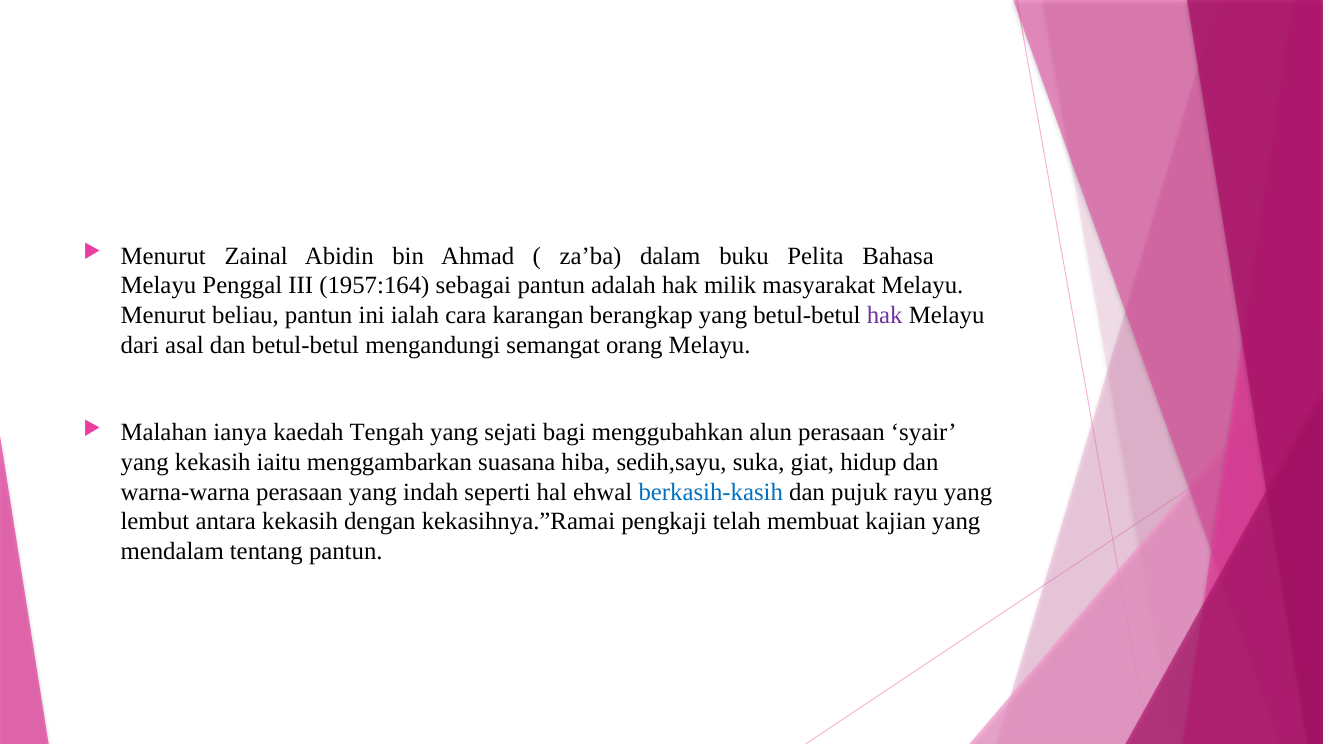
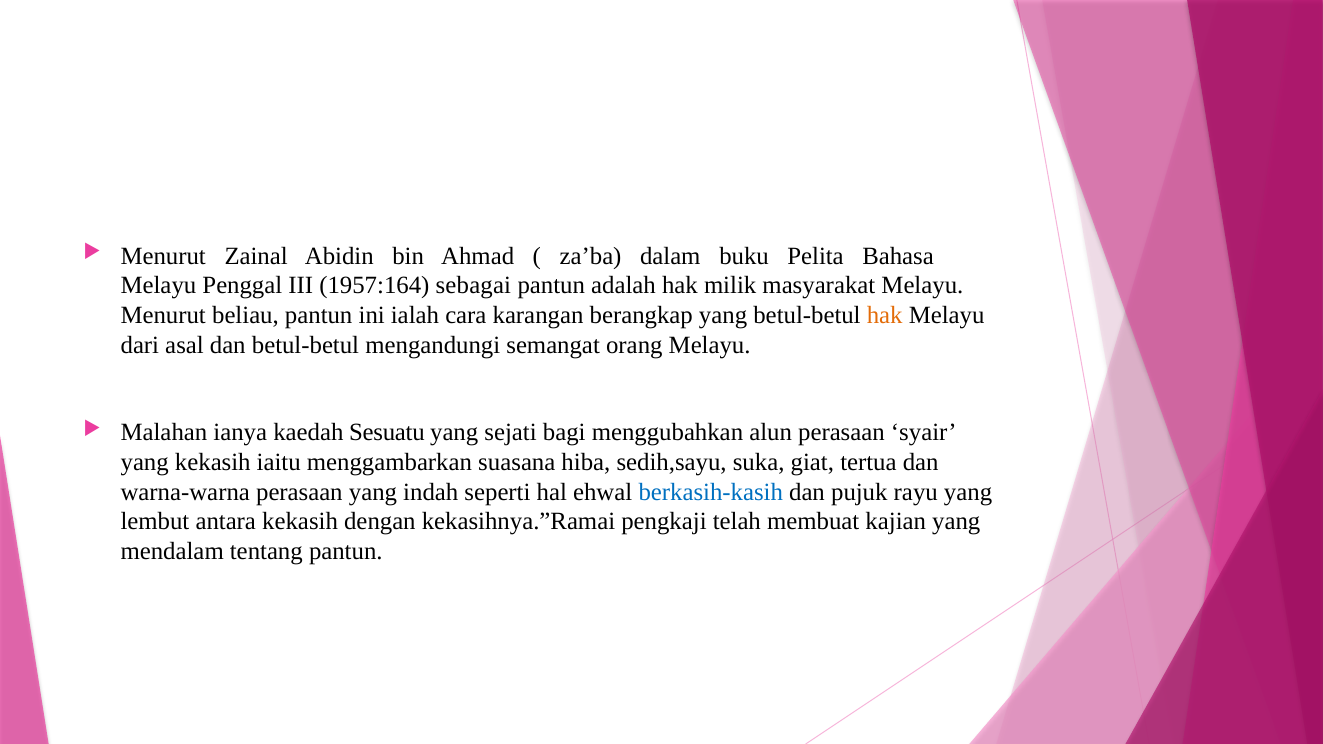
hak at (885, 316) colour: purple -> orange
Tengah: Tengah -> Sesuatu
hidup: hidup -> tertua
